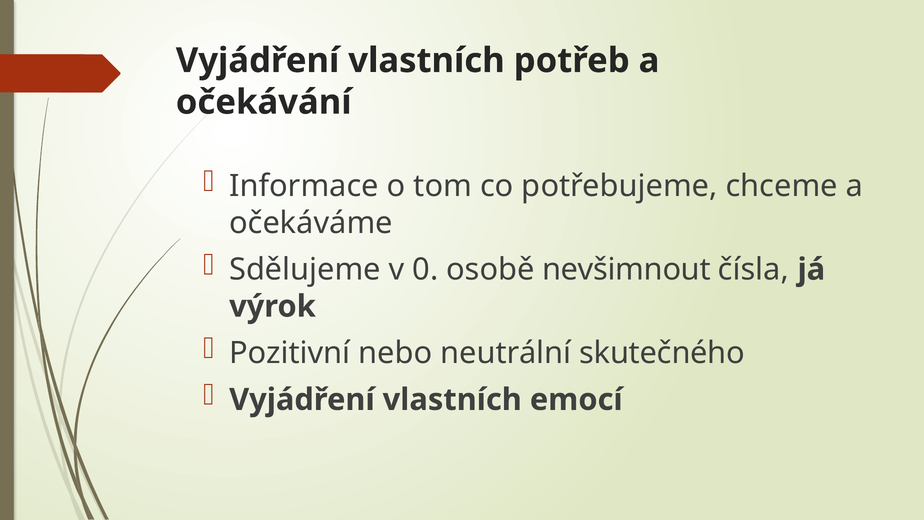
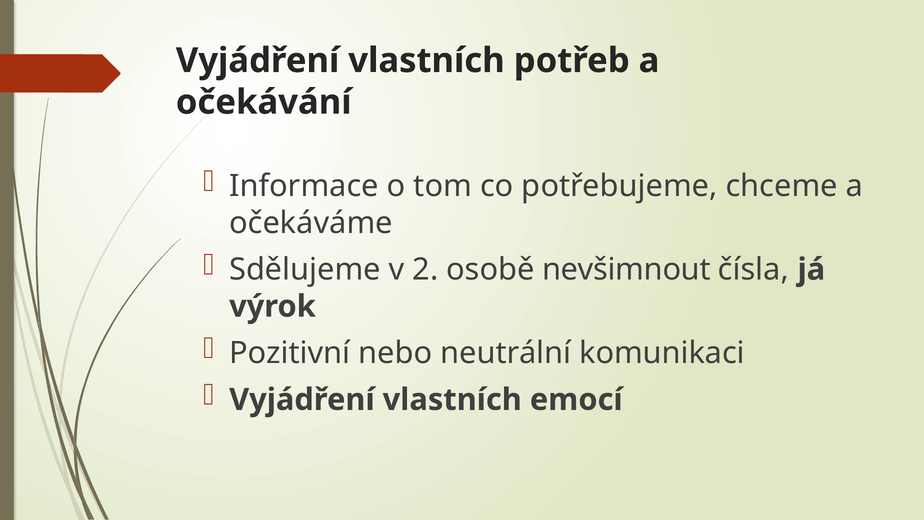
0: 0 -> 2
skutečného: skutečného -> komunikaci
